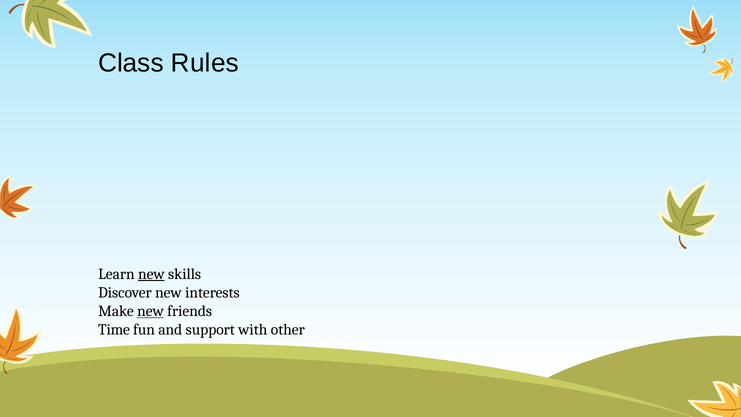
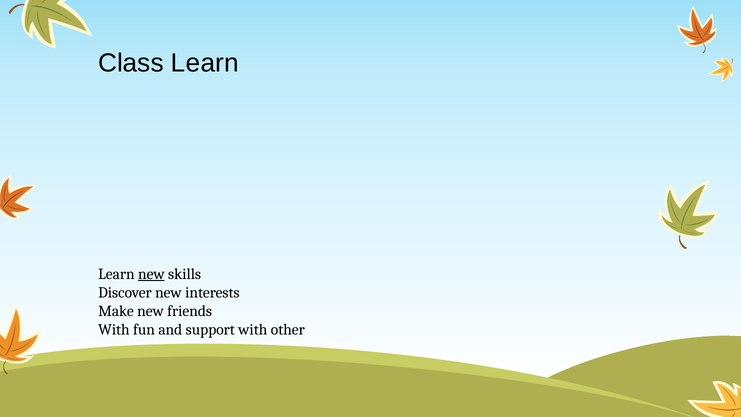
Class Rules: Rules -> Learn
new at (151, 311) underline: present -> none
Time at (114, 330): Time -> With
